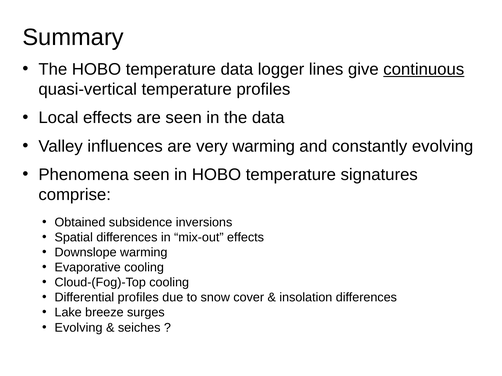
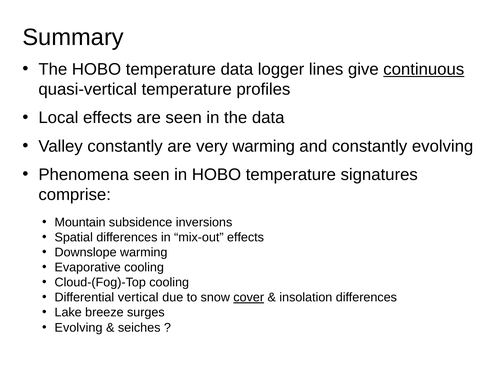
Valley influences: influences -> constantly
Obtained: Obtained -> Mountain
Differential profiles: profiles -> vertical
cover underline: none -> present
